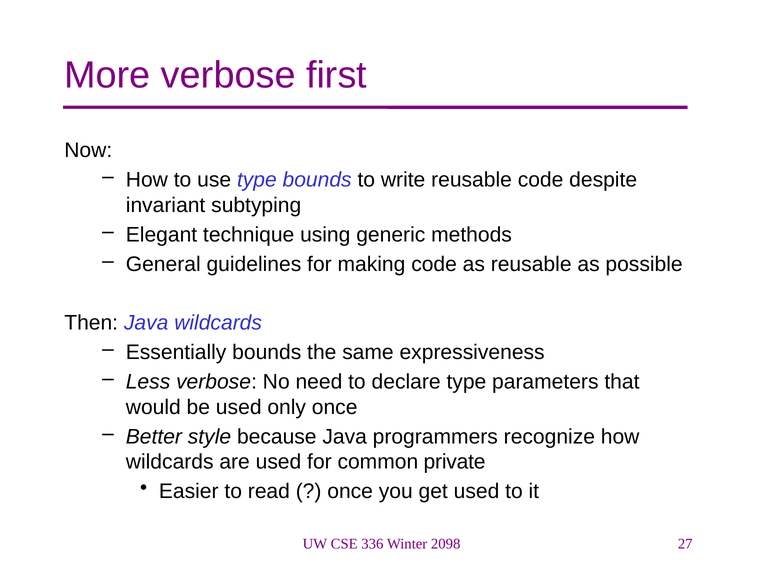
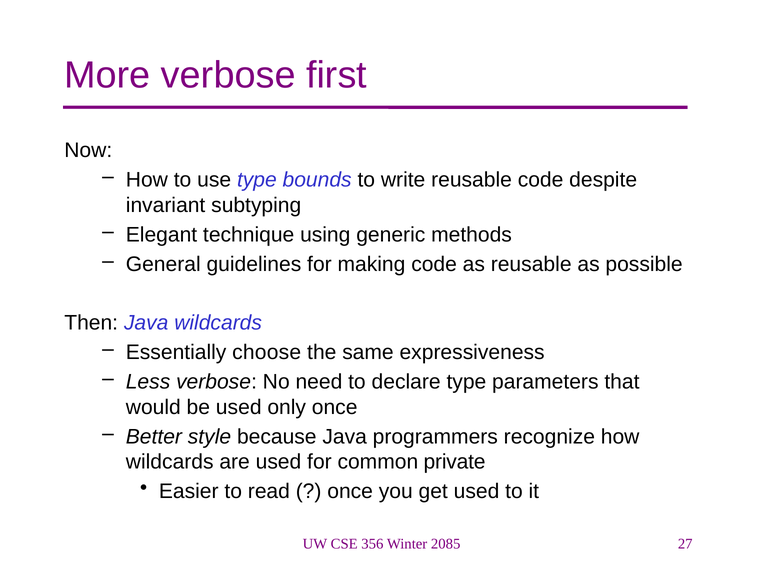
Essentially bounds: bounds -> choose
336: 336 -> 356
2098: 2098 -> 2085
